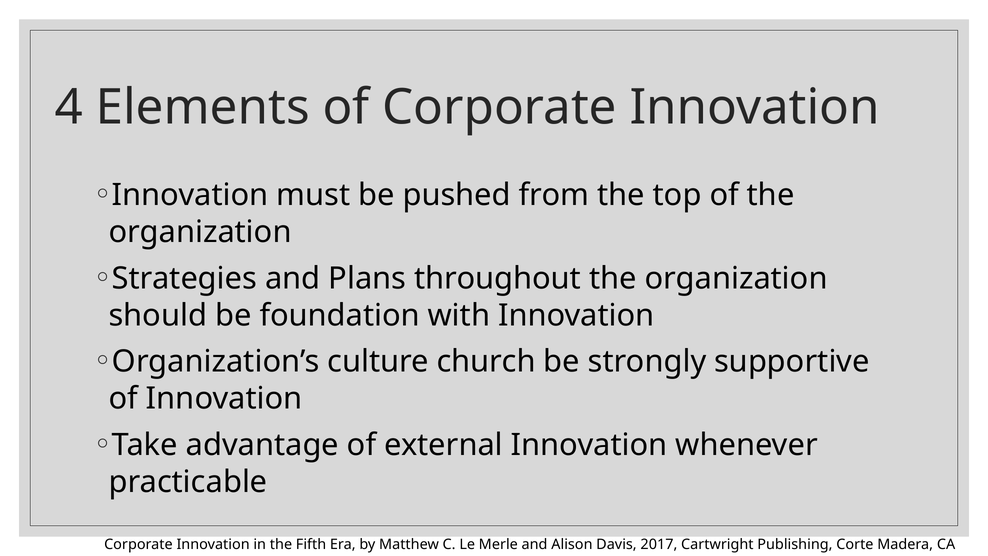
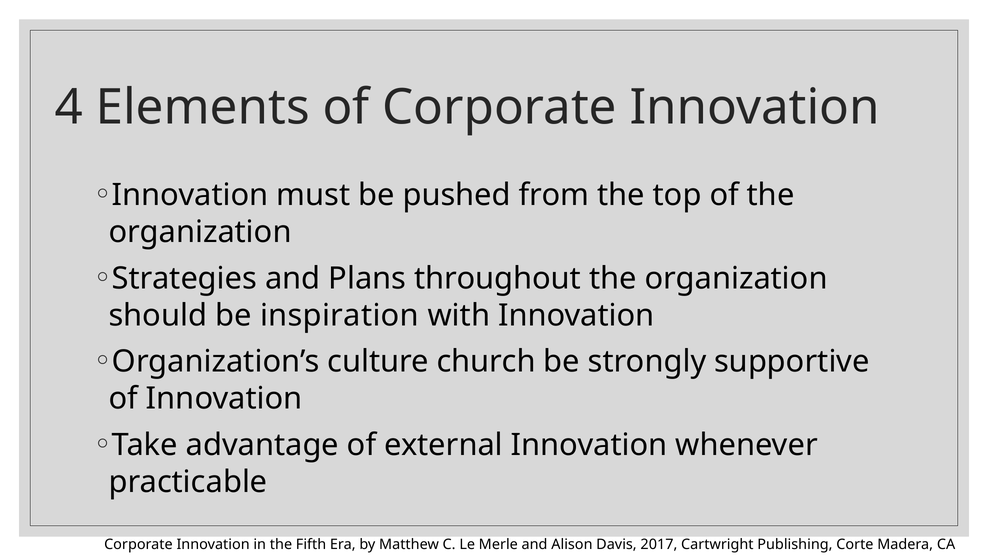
foundation: foundation -> inspiration
